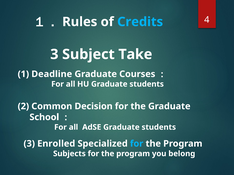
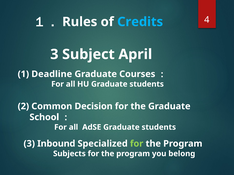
Take: Take -> April
Enrolled: Enrolled -> Inbound
for at (137, 144) colour: light blue -> light green
